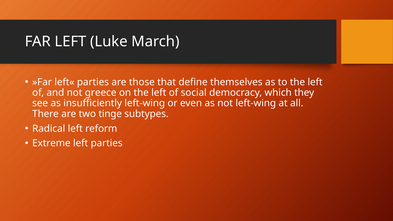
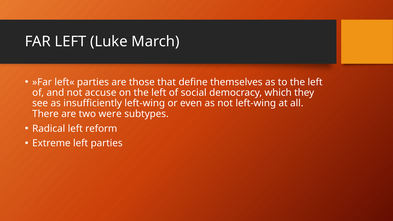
greece: greece -> accuse
tinge: tinge -> were
